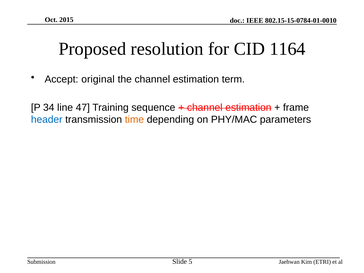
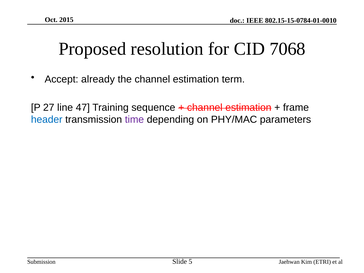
1164: 1164 -> 7068
original: original -> already
34: 34 -> 27
time colour: orange -> purple
